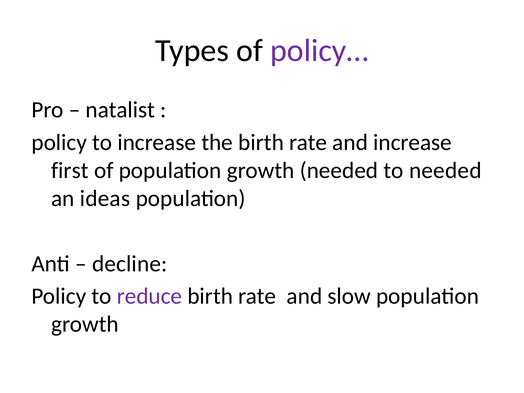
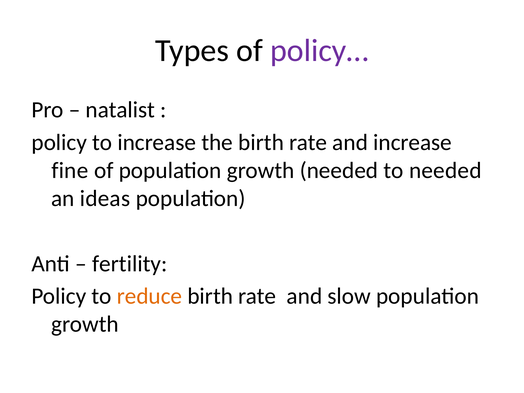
first: first -> fine
decline: decline -> fertility
reduce colour: purple -> orange
